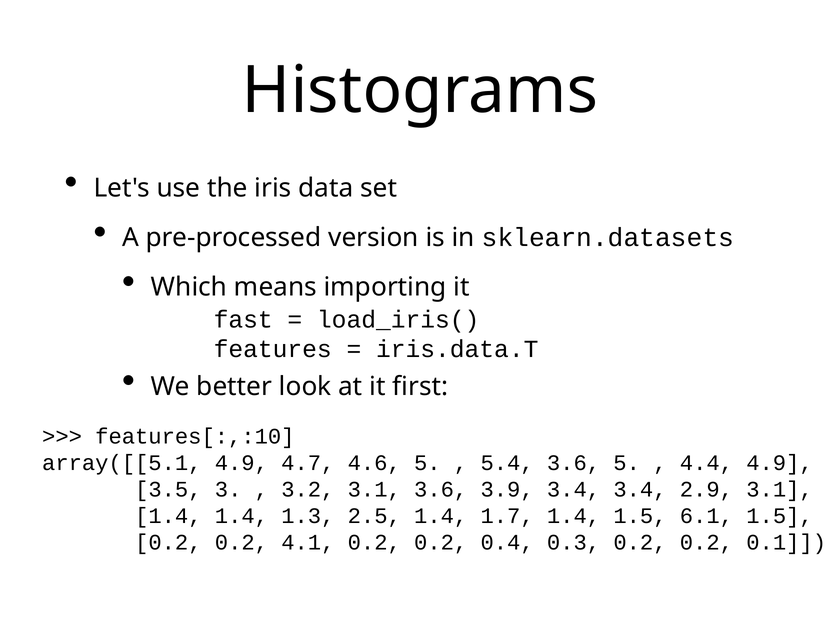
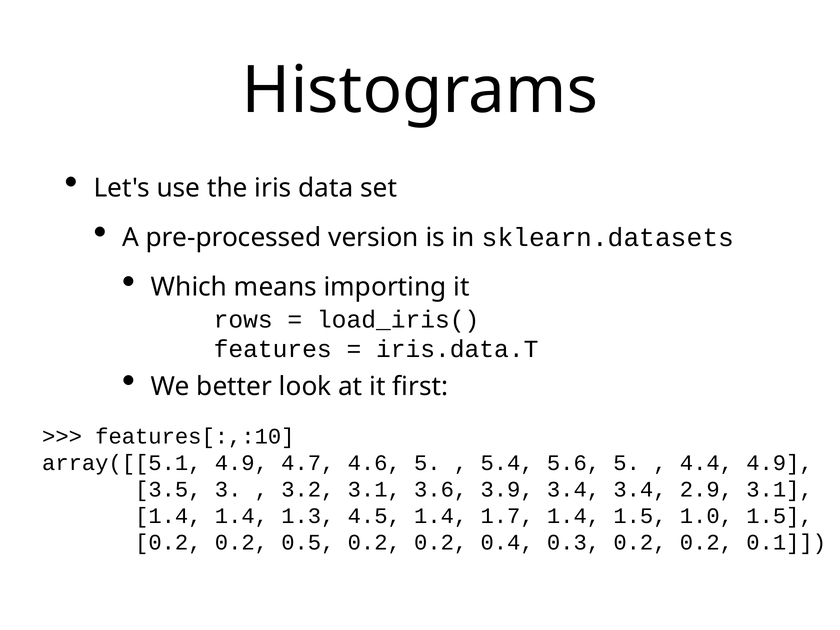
fast: fast -> rows
5.4 3.6: 3.6 -> 5.6
2.5: 2.5 -> 4.5
6.1: 6.1 -> 1.0
4.1: 4.1 -> 0.5
